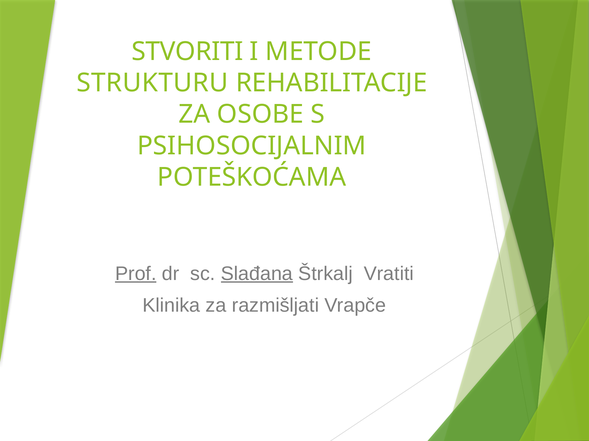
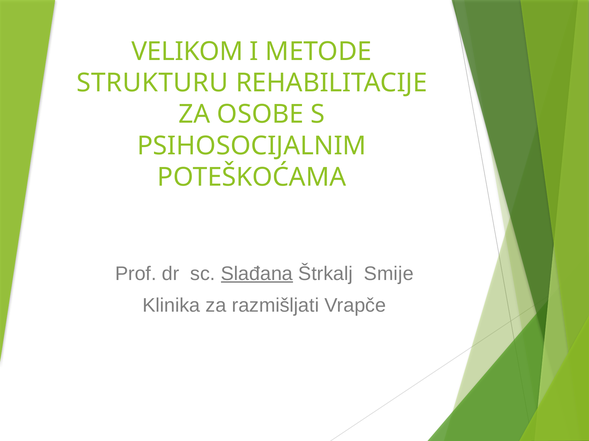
STVORITI: STVORITI -> VELIKOM
Prof underline: present -> none
Vratiti: Vratiti -> Smije
